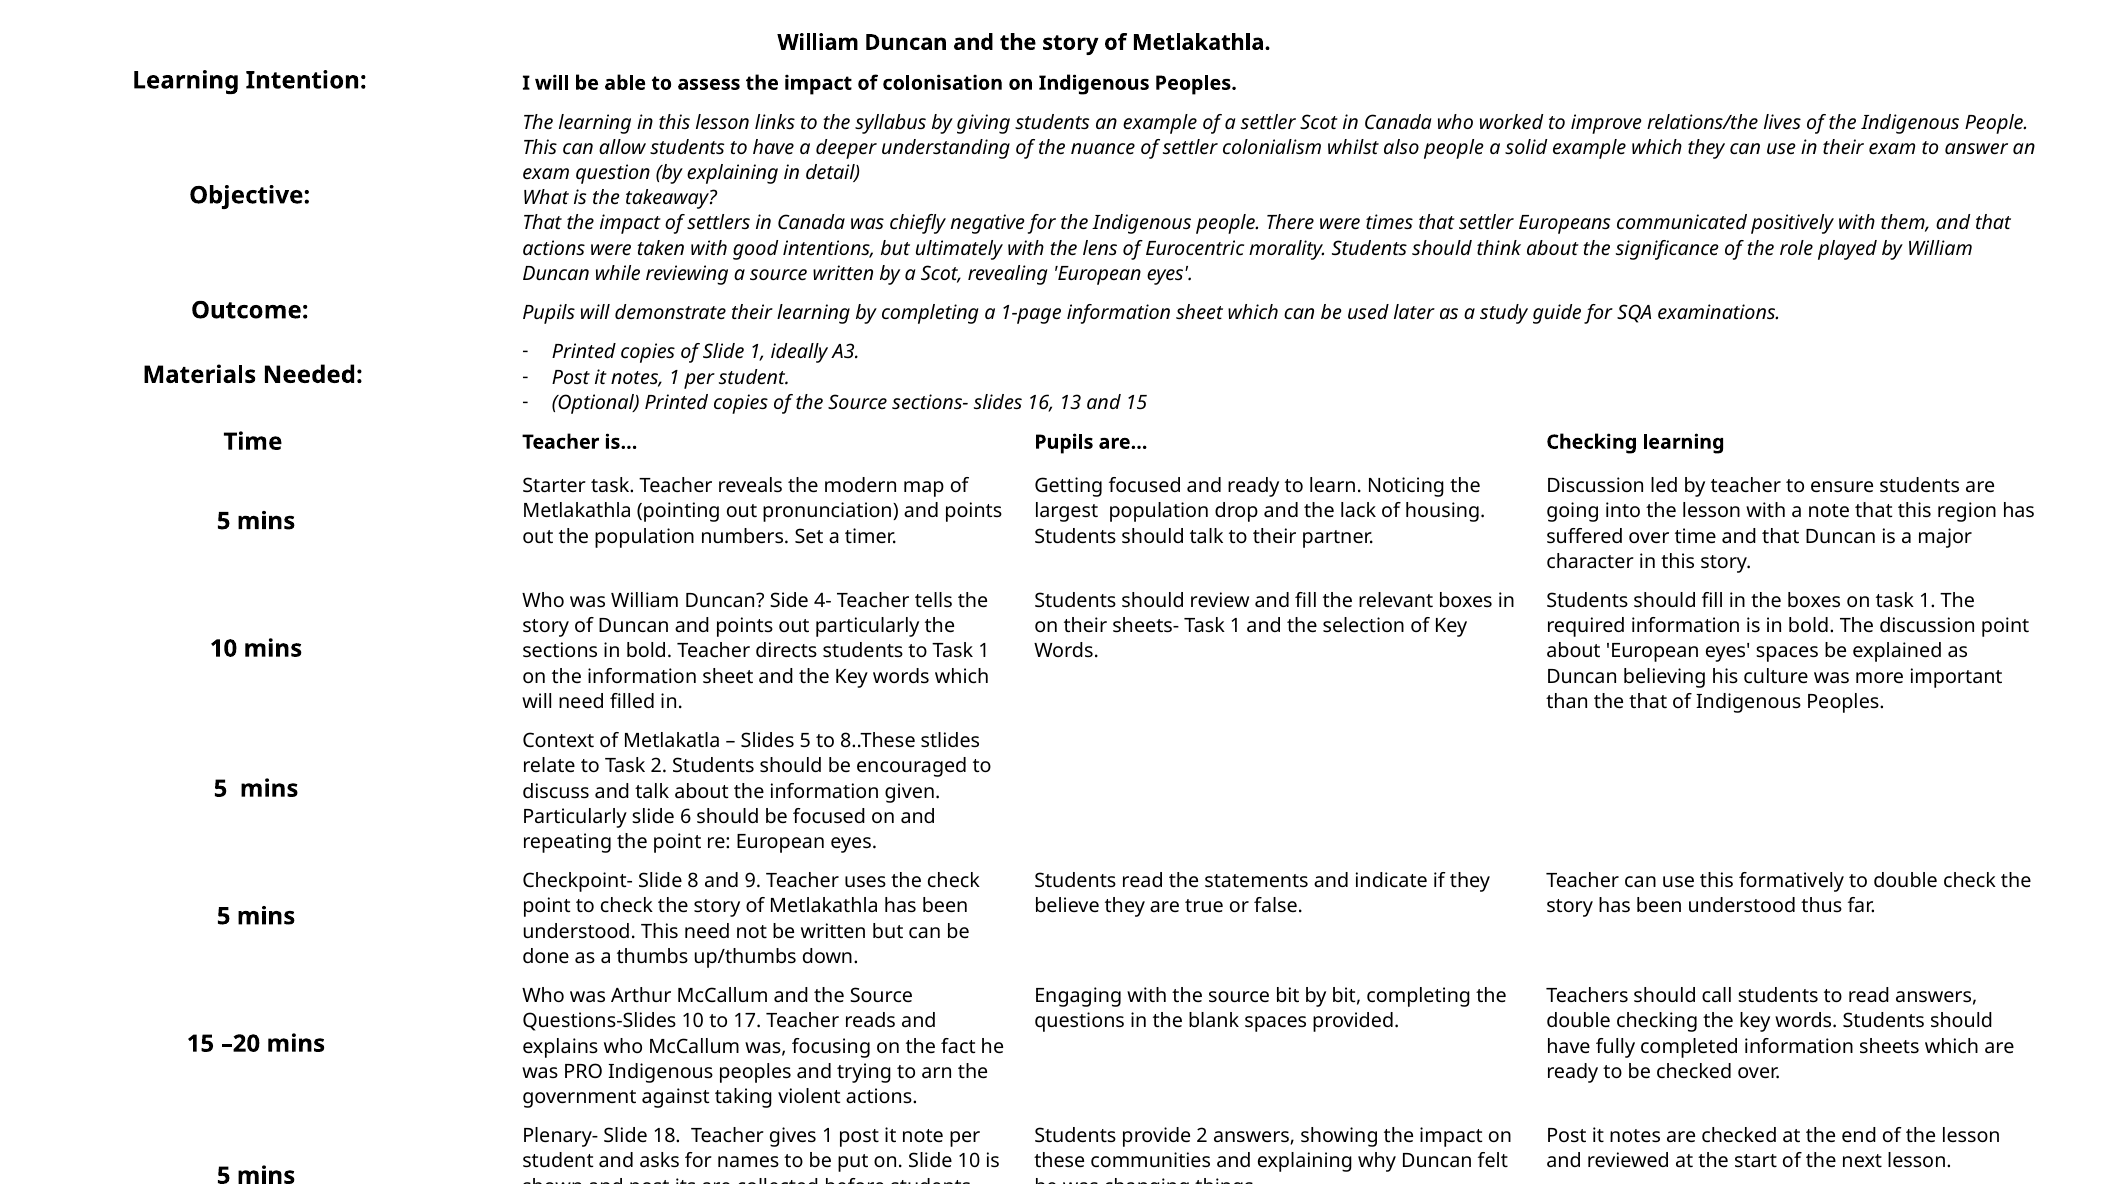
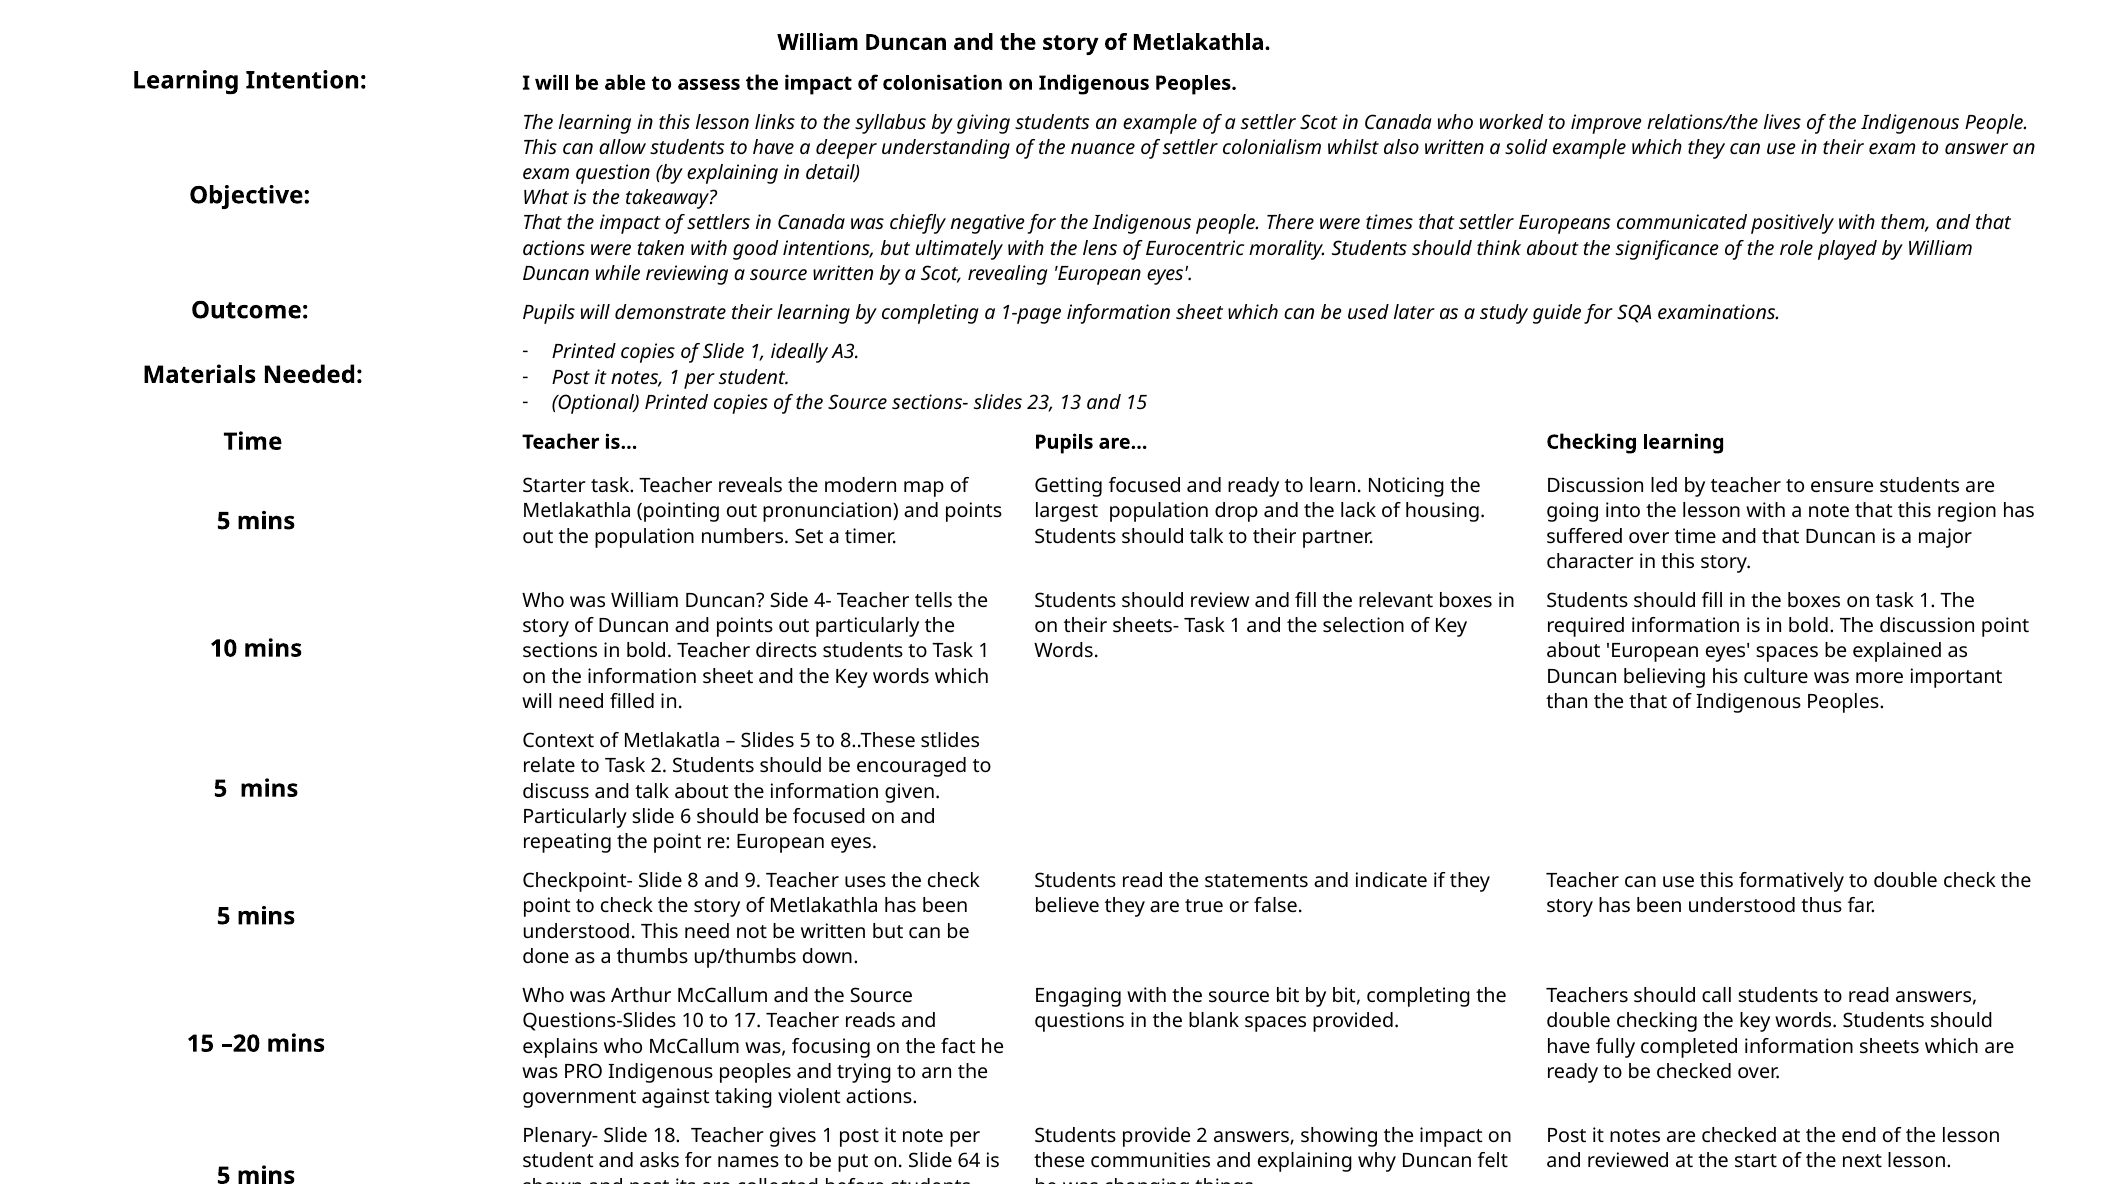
also people: people -> written
16: 16 -> 23
Slide 10: 10 -> 64
